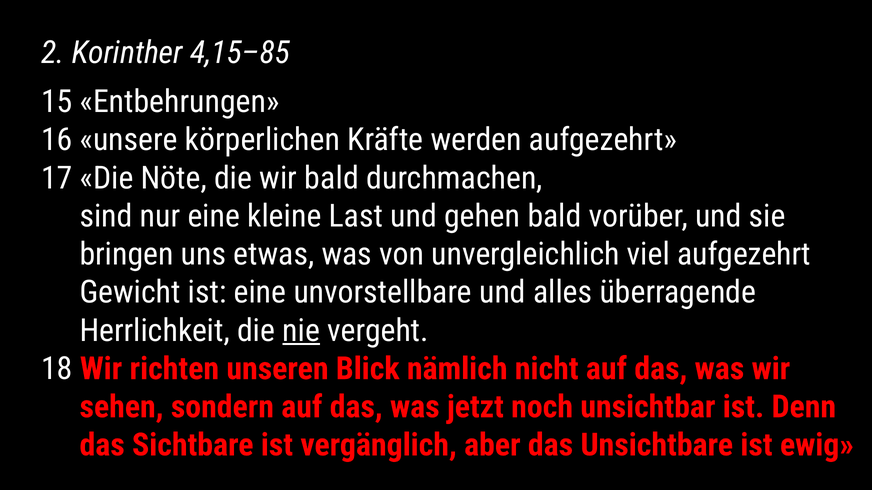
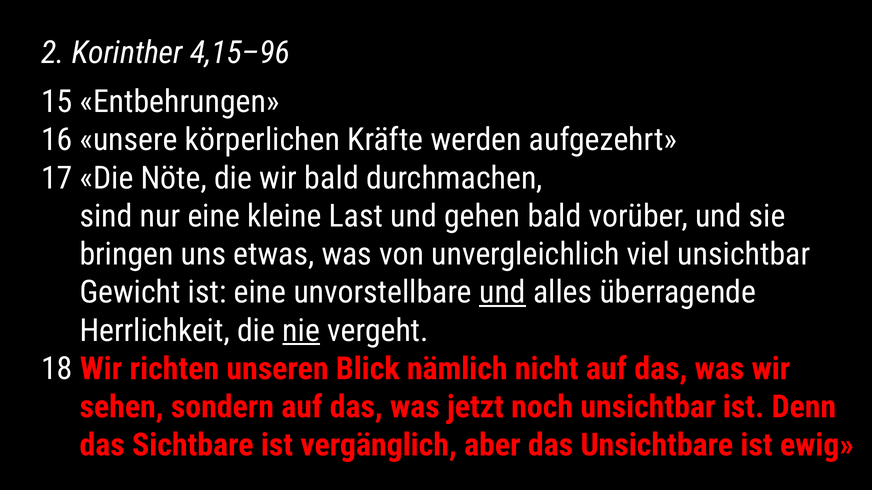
4,15–85: 4,15–85 -> 4,15–96
viel aufgezehrt: aufgezehrt -> unsichtbar
und at (502, 293) underline: none -> present
